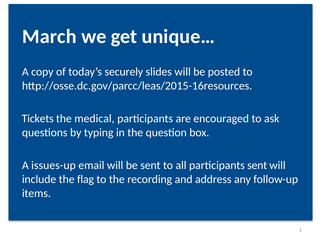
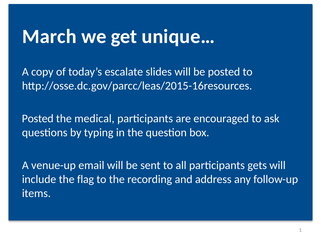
securely: securely -> escalate
Tickets at (38, 118): Tickets -> Posted
issues-up: issues-up -> venue-up
participants sent: sent -> gets
